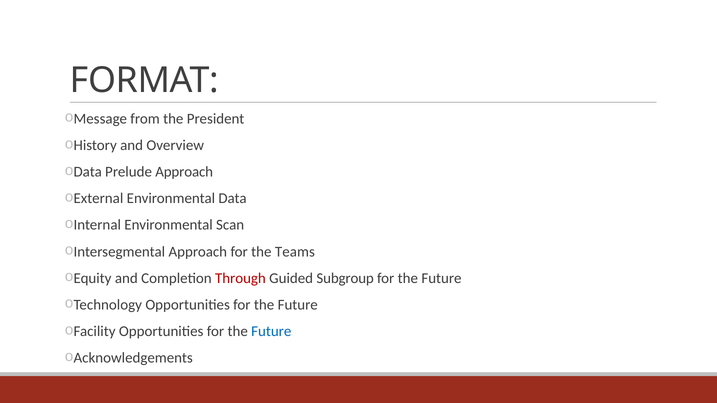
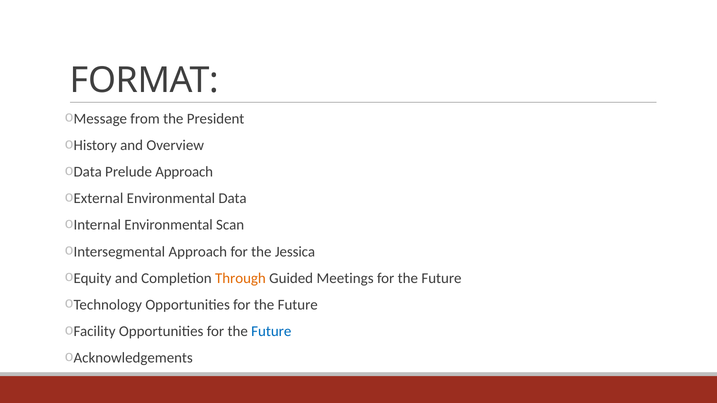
Teams: Teams -> Jessica
Through colour: red -> orange
Subgroup: Subgroup -> Meetings
